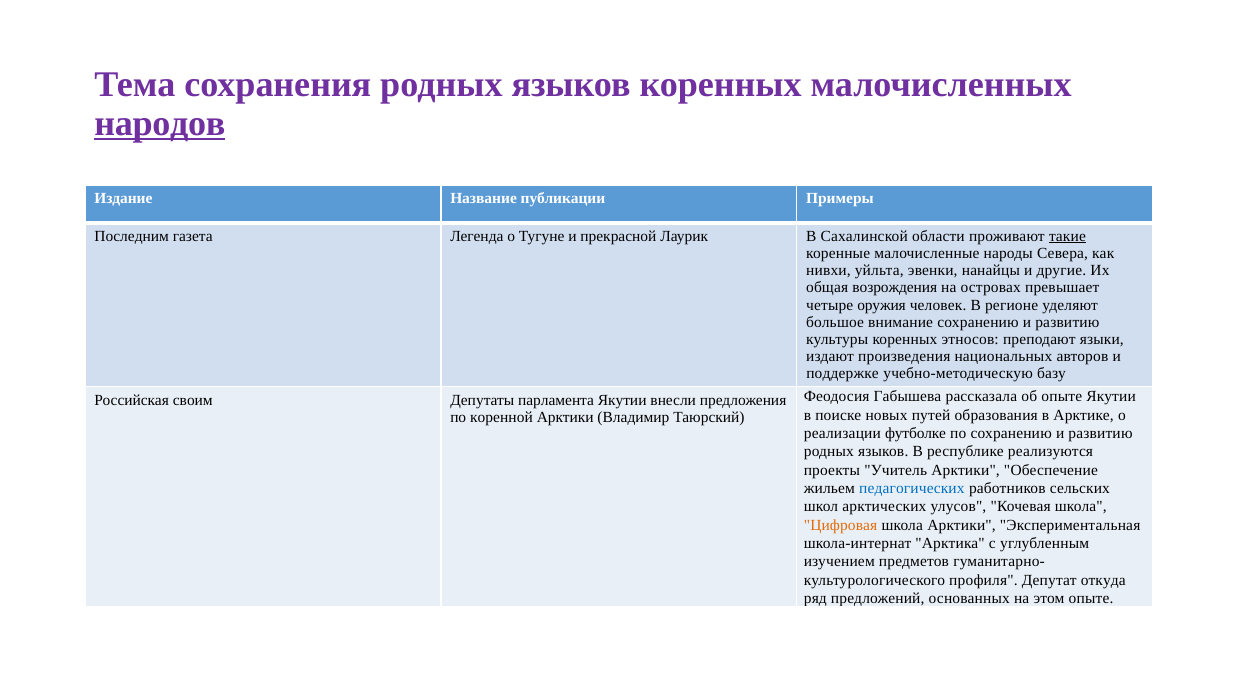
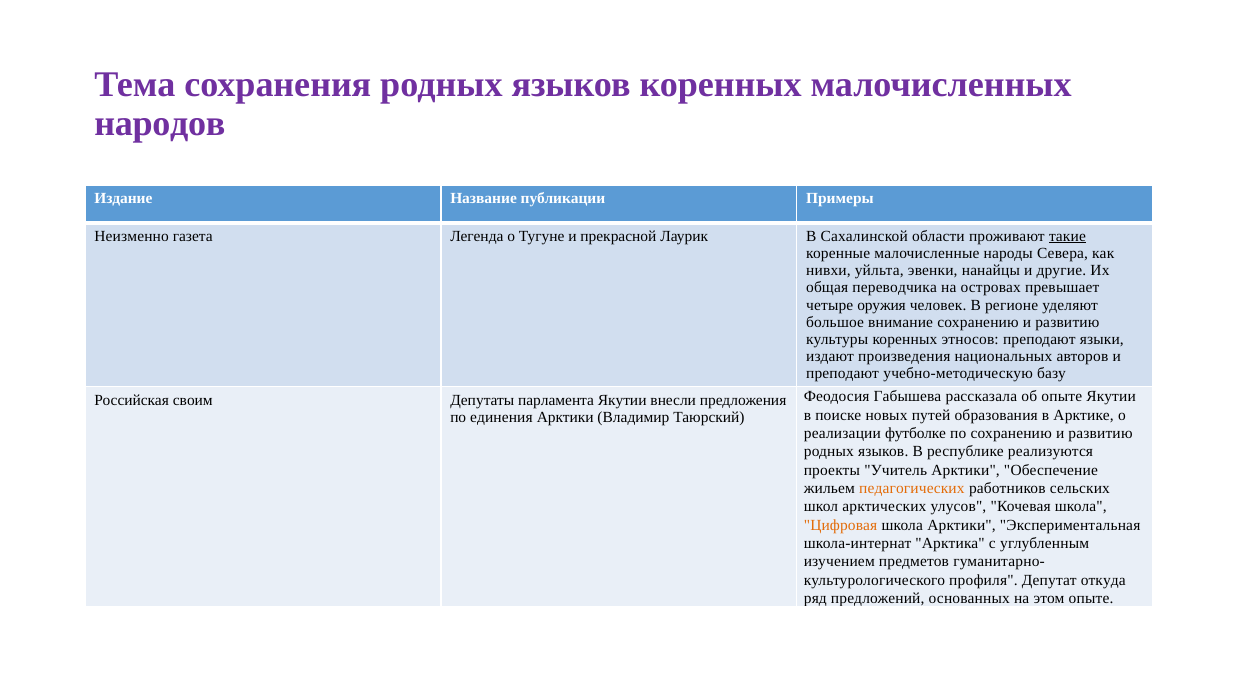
народов underline: present -> none
Последним: Последним -> Неизменно
возрождения: возрождения -> переводчика
поддержке at (843, 374): поддержке -> преподают
коренной: коренной -> единения
педагогических colour: blue -> orange
